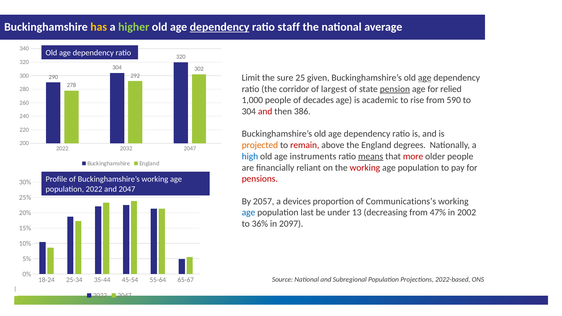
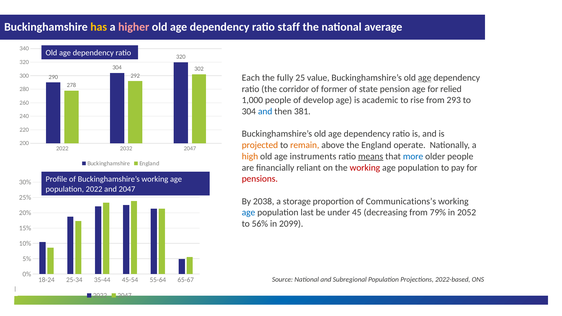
higher colour: light green -> pink
dependency at (220, 27) underline: present -> none
Limit: Limit -> Each
sure: sure -> fully
given: given -> value
largest: largest -> former
pension underline: present -> none
decades: decades -> develop
590: 590 -> 293
and at (265, 111) colour: red -> blue
386: 386 -> 381
remain colour: red -> orange
degrees: degrees -> operate
high colour: blue -> orange
more colour: red -> blue
2057: 2057 -> 2038
devices: devices -> storage
13: 13 -> 45
47%: 47% -> 79%
2002: 2002 -> 2052
36%: 36% -> 56%
2097: 2097 -> 2099
